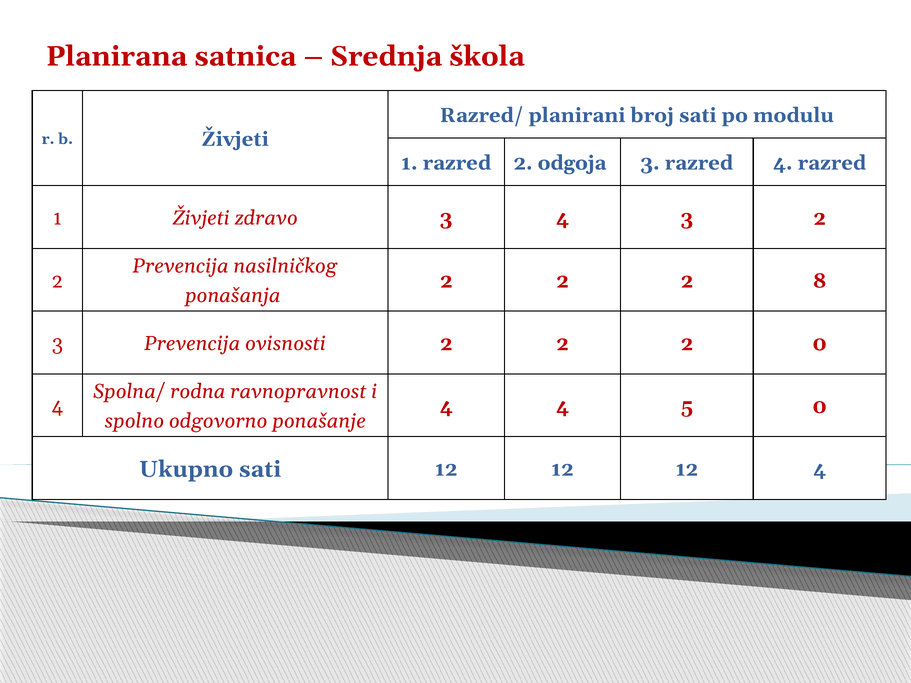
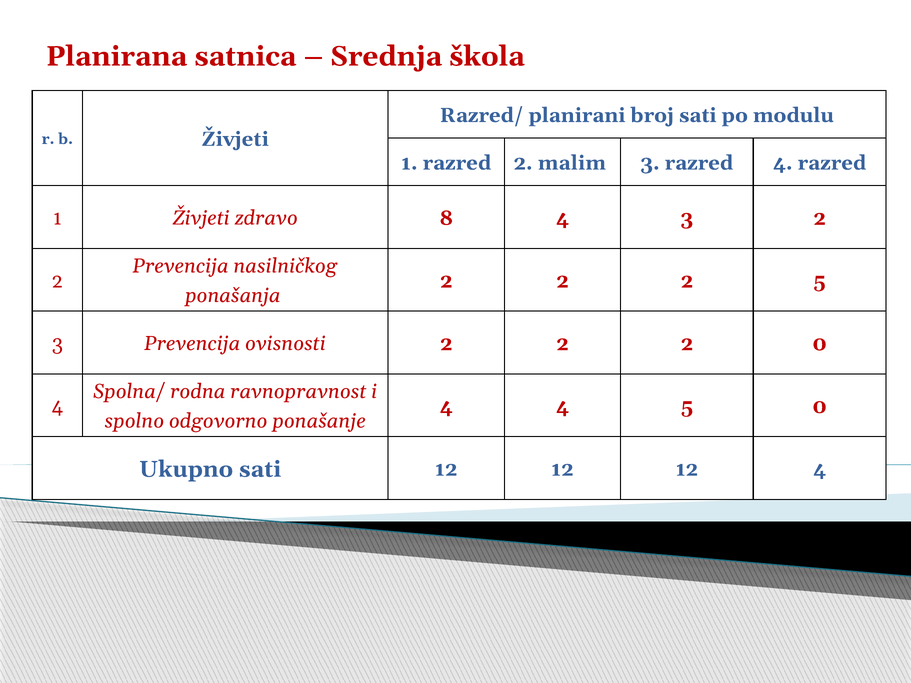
odgoja: odgoja -> malim
zdravo 3: 3 -> 8
2 8: 8 -> 5
